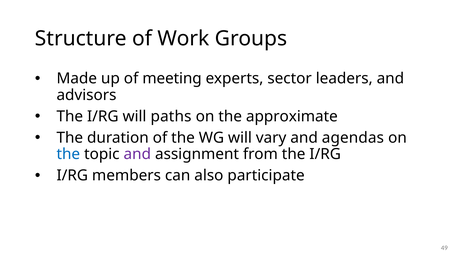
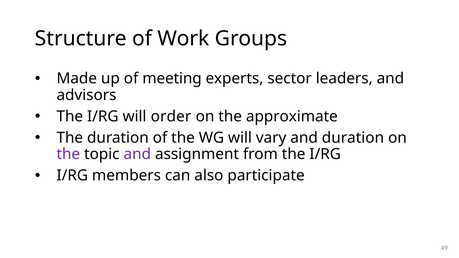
paths: paths -> order
and agendas: agendas -> duration
the at (68, 154) colour: blue -> purple
